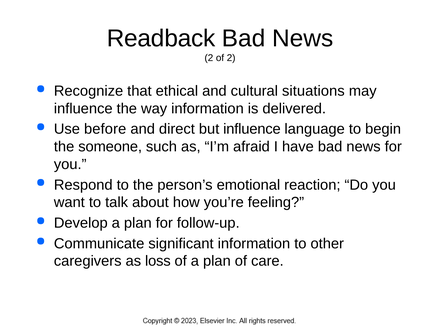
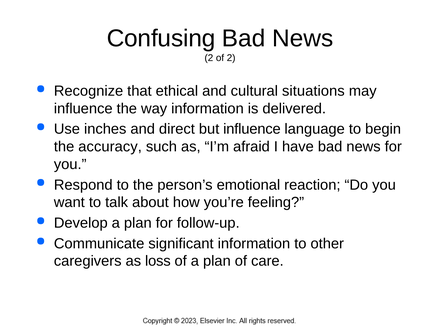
Readback: Readback -> Confusing
before: before -> inches
someone: someone -> accuracy
